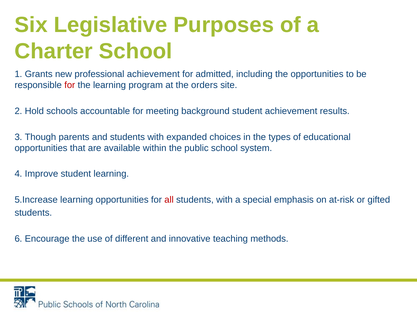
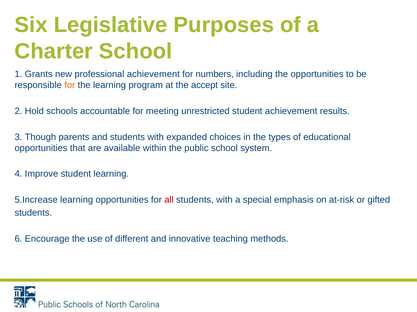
admitted: admitted -> numbers
for at (70, 85) colour: red -> orange
orders: orders -> accept
background: background -> unrestricted
